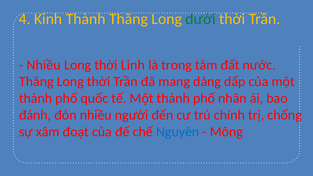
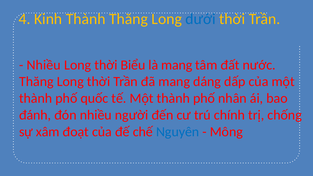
dưới colour: green -> blue
Linh: Linh -> Biểu
là trong: trong -> mang
